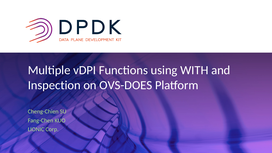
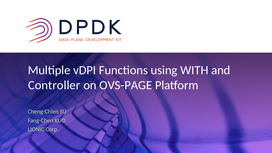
Inspection: Inspection -> Controller
OVS-DOES: OVS-DOES -> OVS-PAGE
